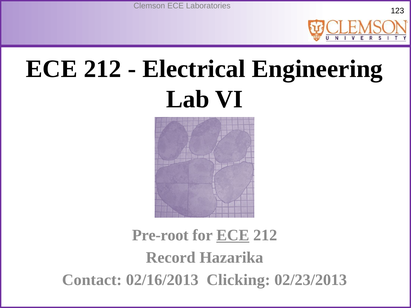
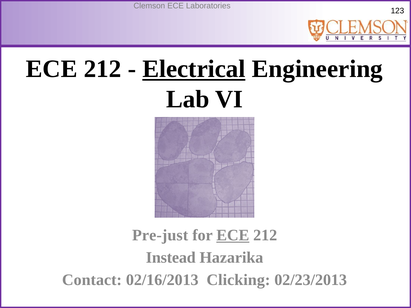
Electrical underline: none -> present
Pre-root: Pre-root -> Pre-just
Record: Record -> Instead
